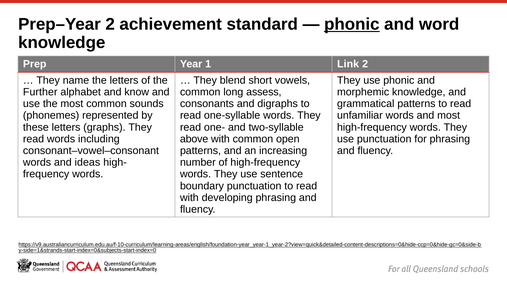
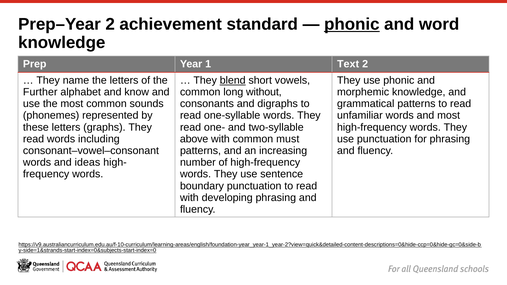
Link: Link -> Text
blend underline: none -> present
assess: assess -> without
open: open -> must
